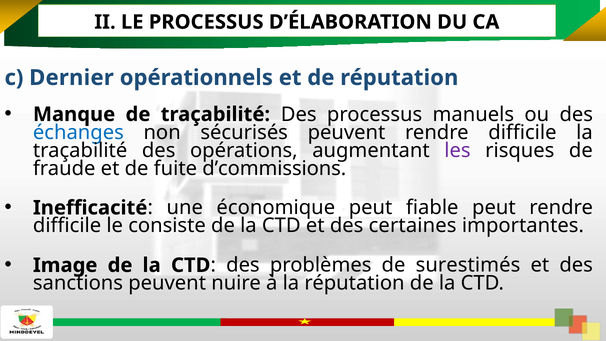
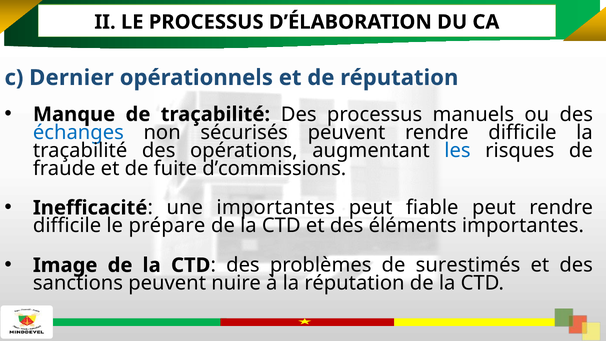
les colour: purple -> blue
une économique: économique -> importantes
consiste: consiste -> prépare
certaines: certaines -> éléments
